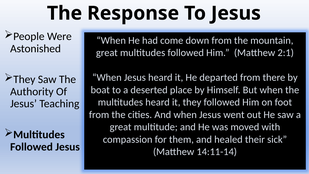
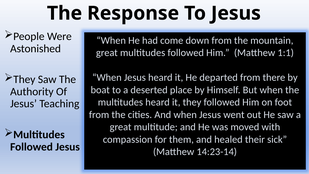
2:1: 2:1 -> 1:1
14:11-14: 14:11-14 -> 14:23-14
